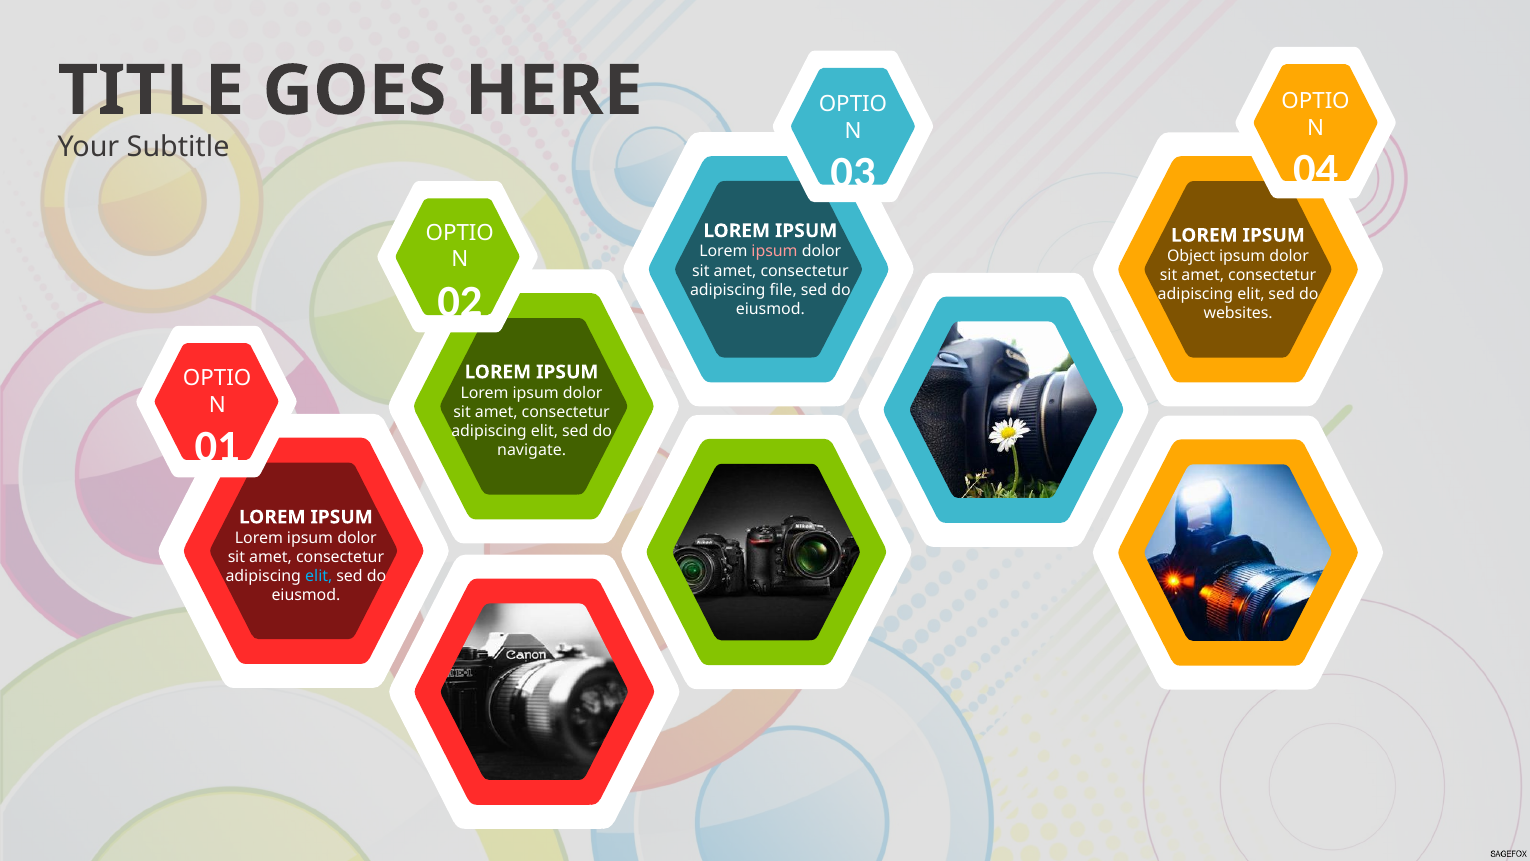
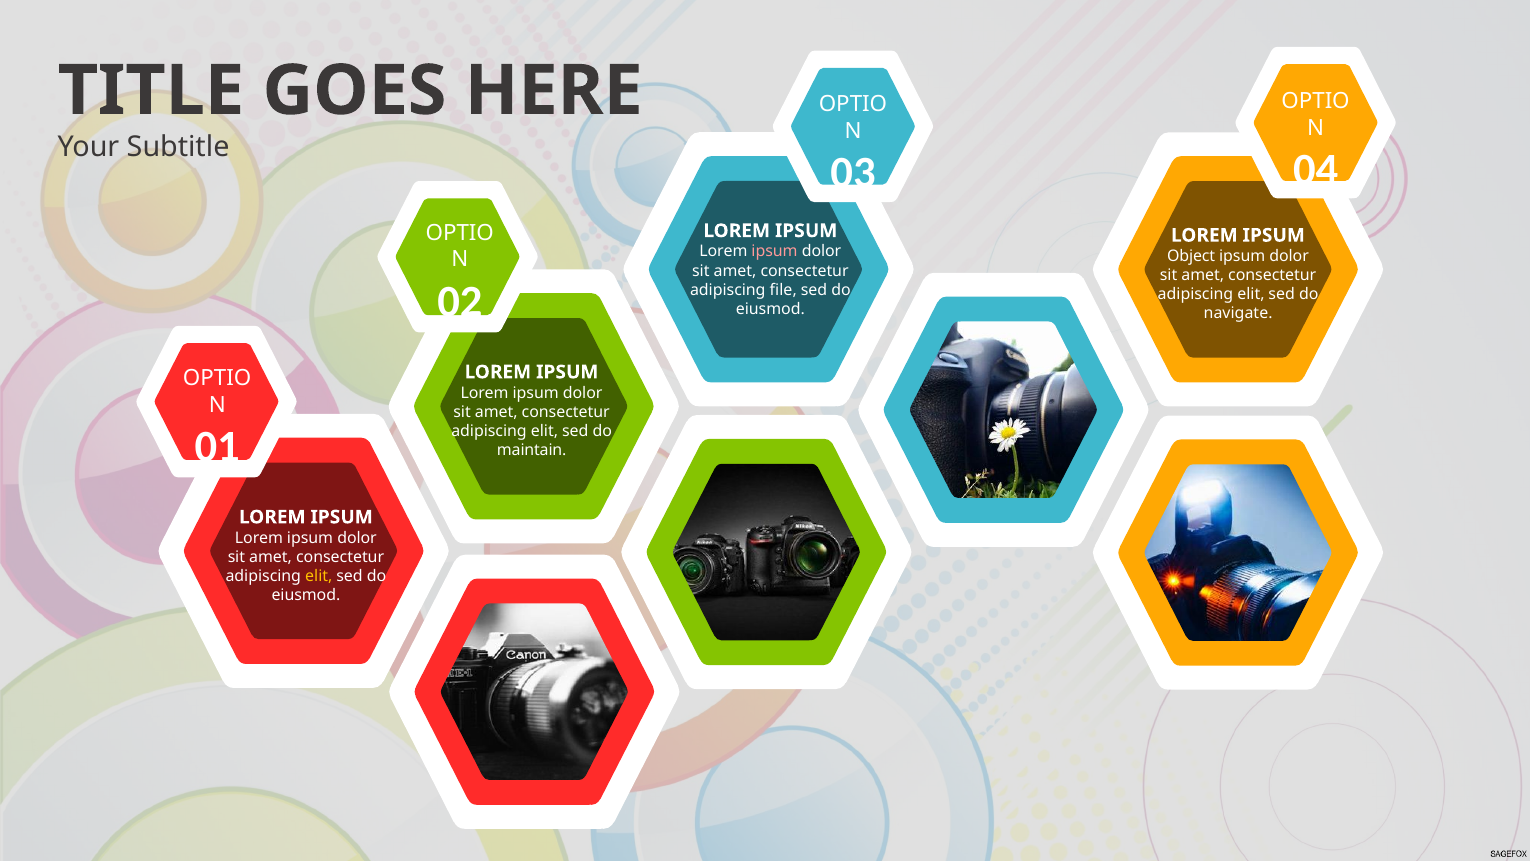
websites: websites -> navigate
navigate: navigate -> maintain
elit at (319, 576) colour: light blue -> yellow
